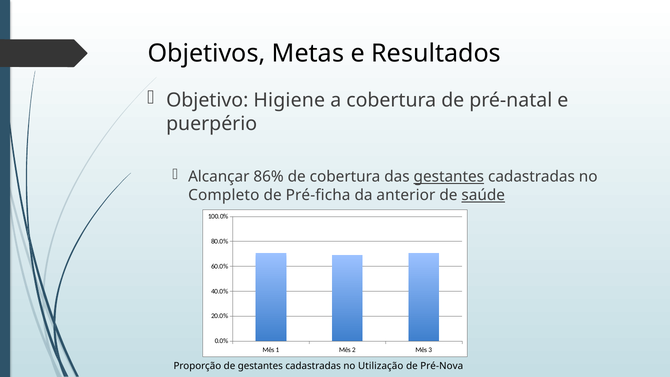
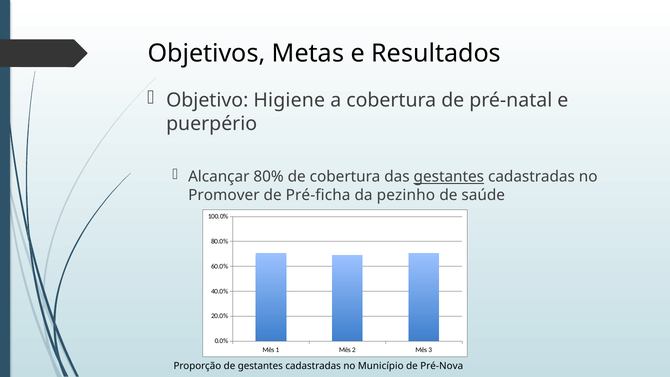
86%: 86% -> 80%
Completo: Completo -> Promover
anterior: anterior -> pezinho
saúde underline: present -> none
Utilização: Utilização -> Município
